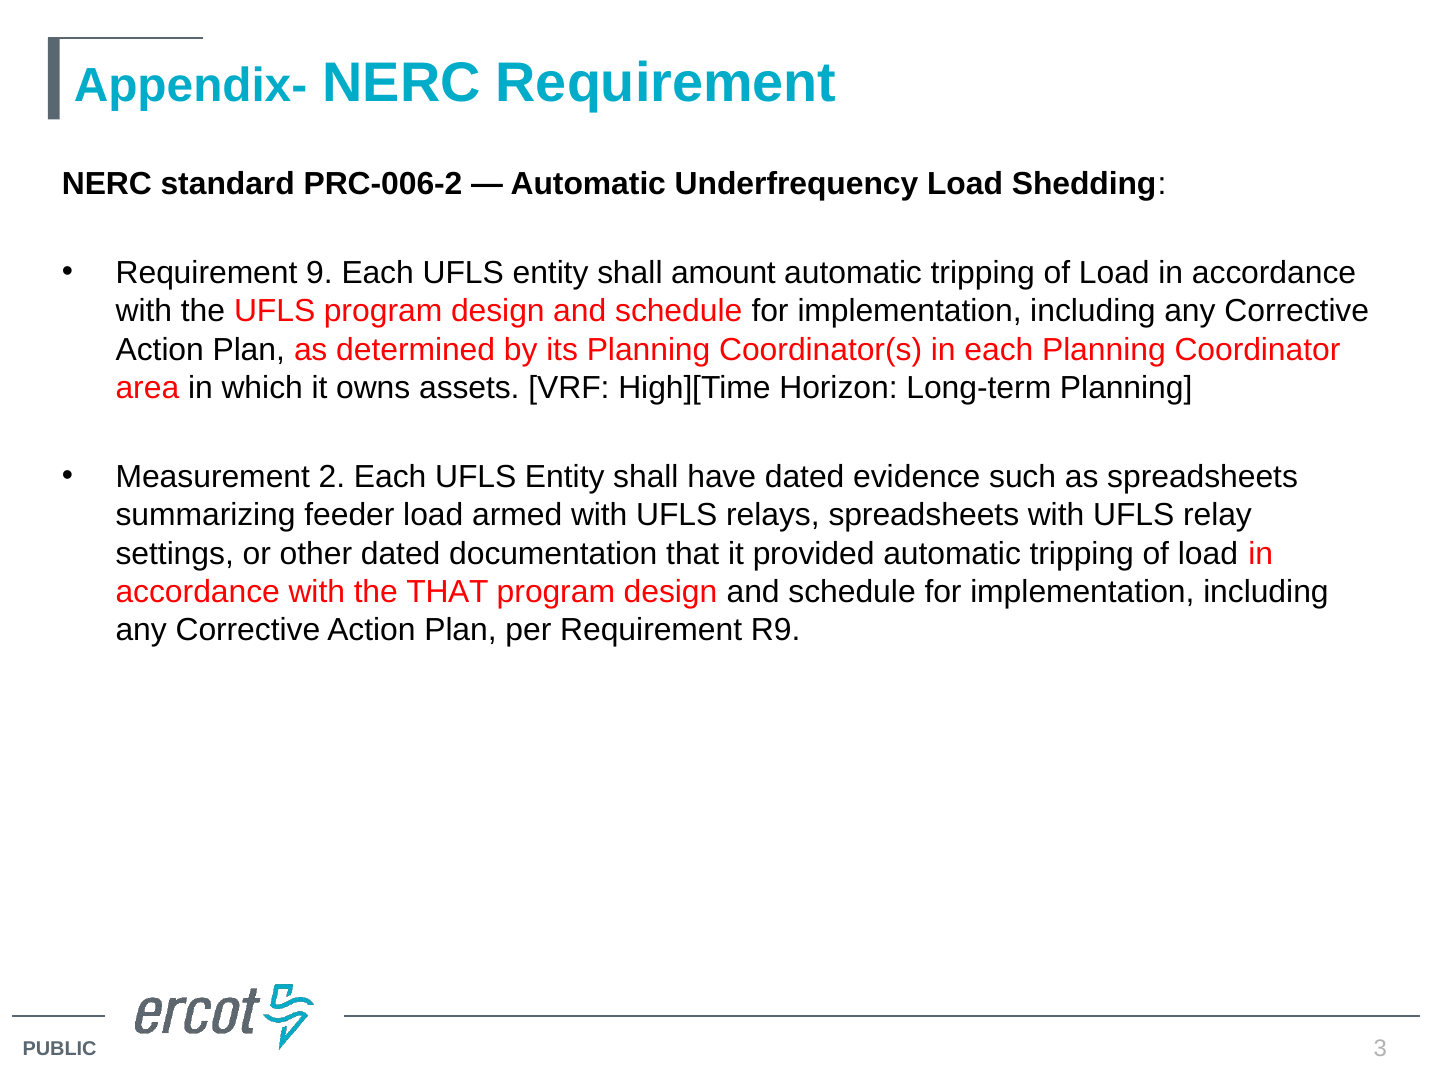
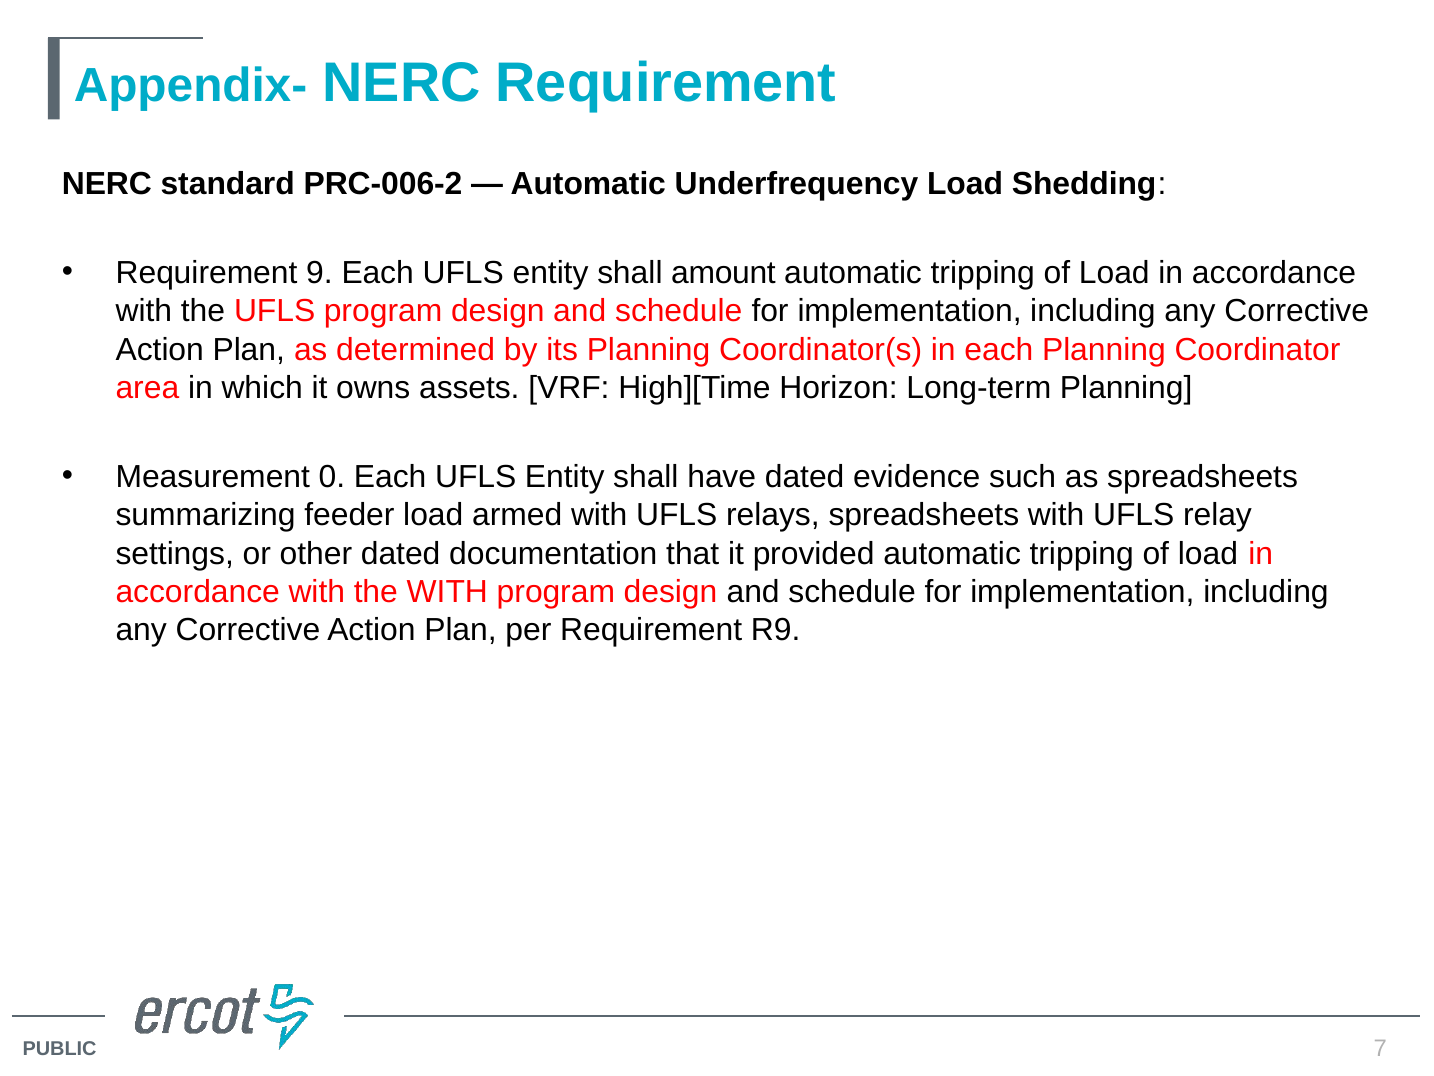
2: 2 -> 0
the THAT: THAT -> WITH
3: 3 -> 7
